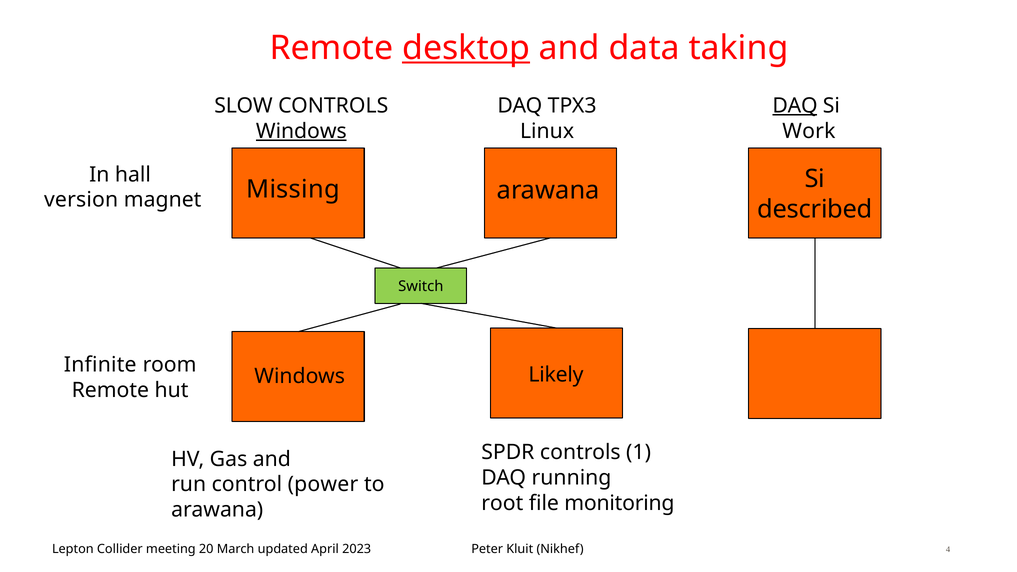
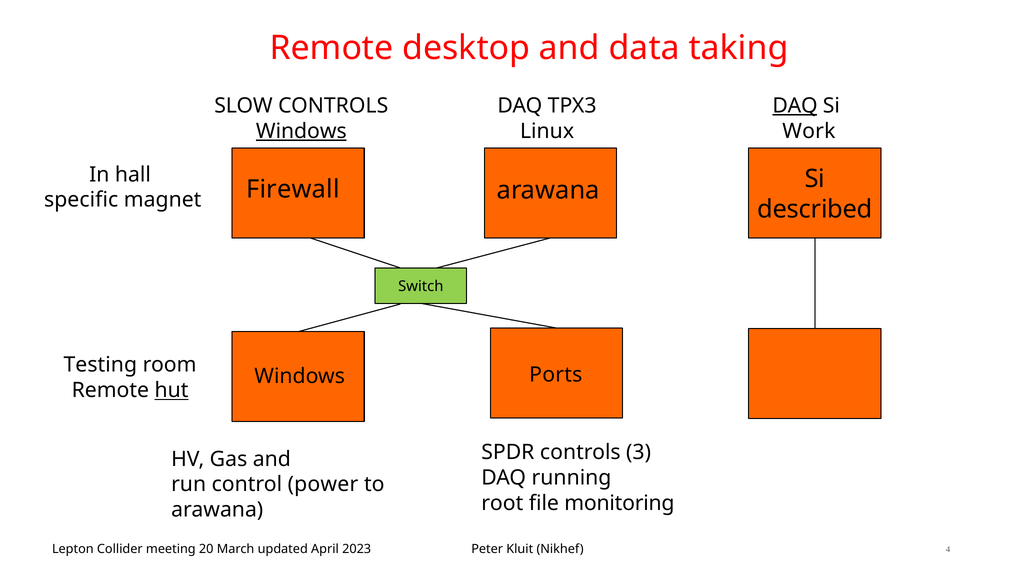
desktop underline: present -> none
Missing: Missing -> Firewall
version: version -> specific
Infinite: Infinite -> Testing
Likely: Likely -> Ports
hut underline: none -> present
1: 1 -> 3
